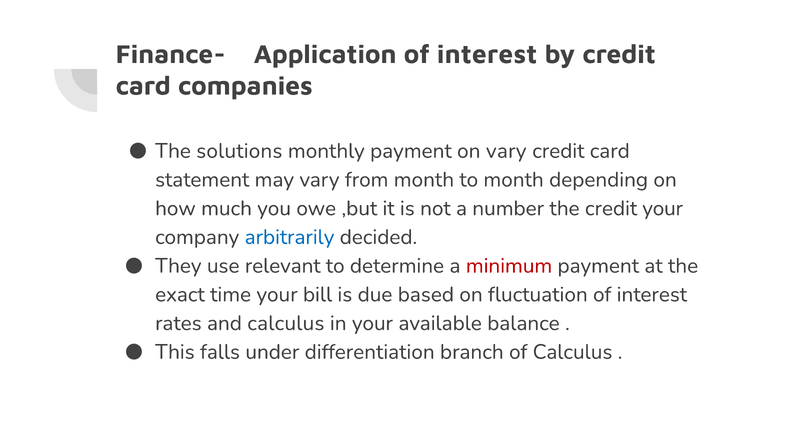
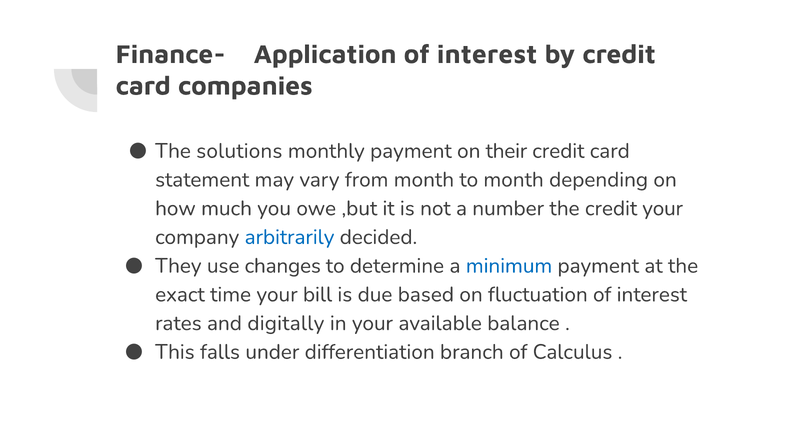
on vary: vary -> their
relevant: relevant -> changes
minimum colour: red -> blue
and calculus: calculus -> digitally
